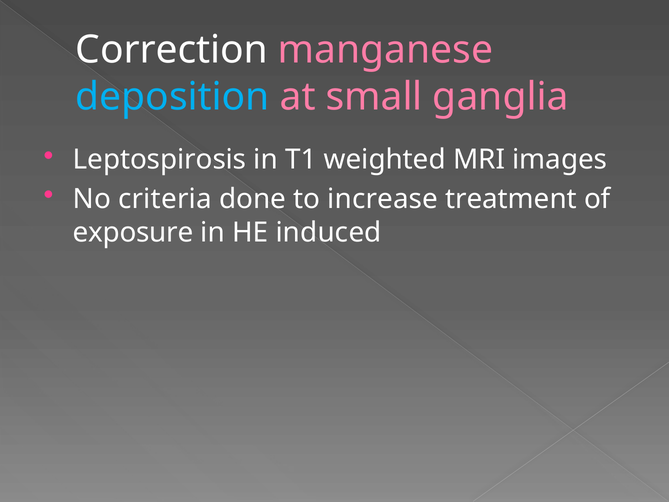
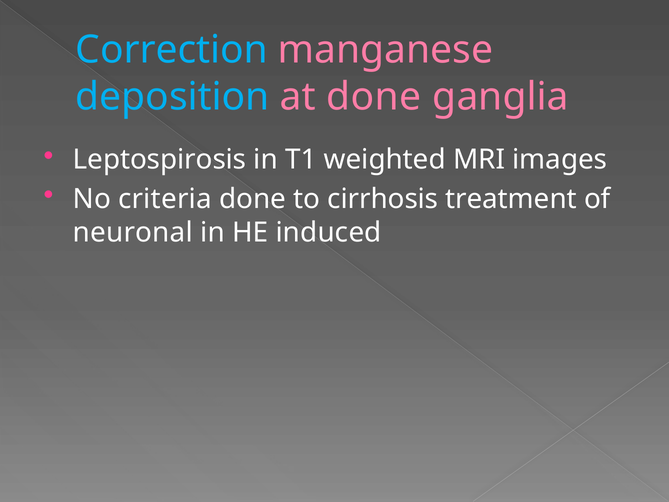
Correction colour: white -> light blue
at small: small -> done
increase: increase -> cirrhosis
exposure: exposure -> neuronal
